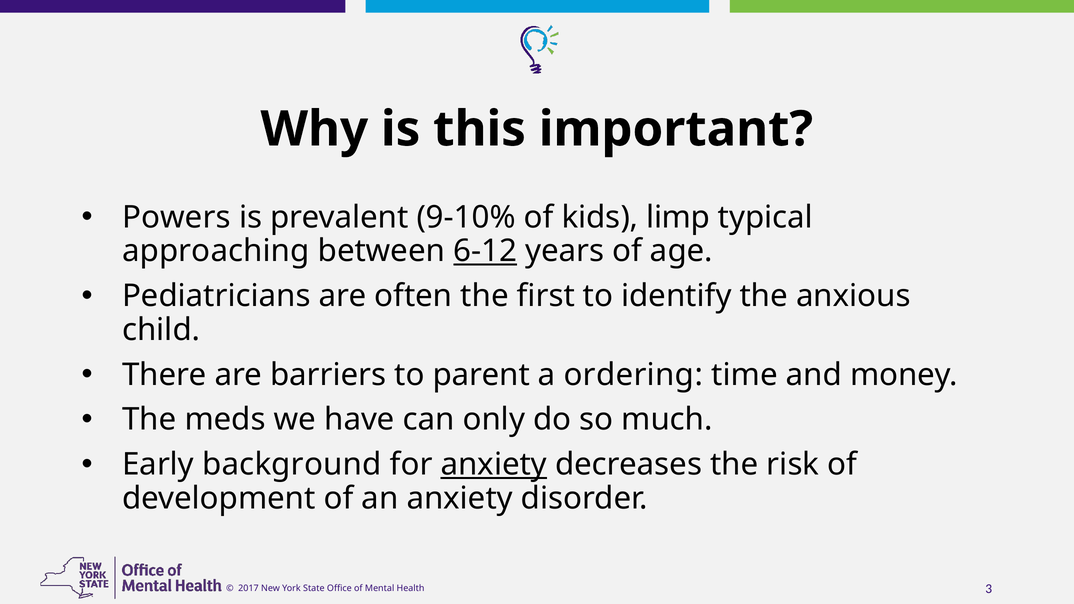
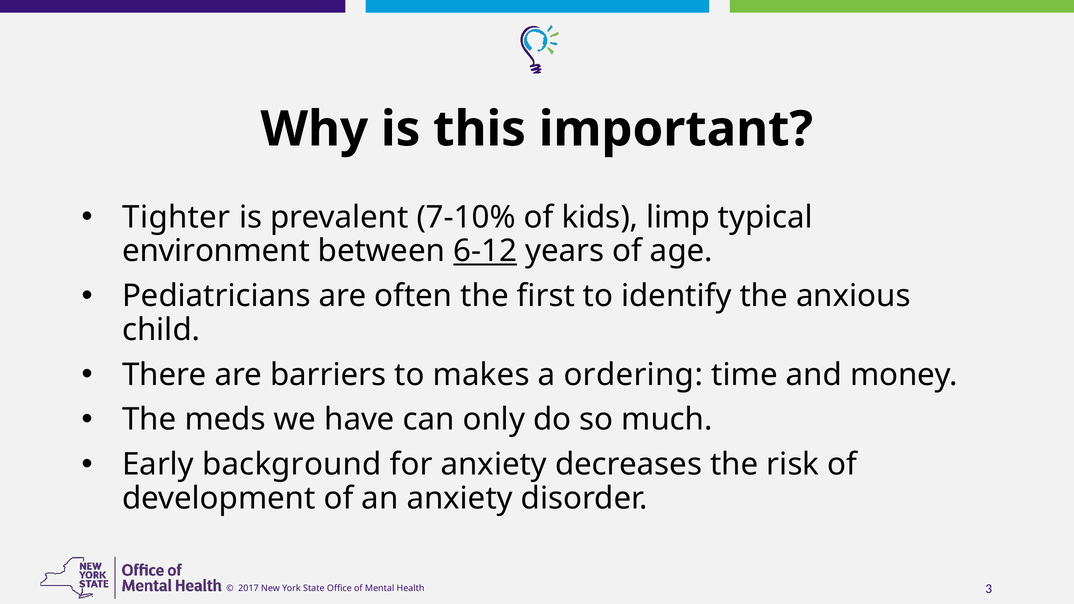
Powers: Powers -> Tighter
9-10%: 9-10% -> 7-10%
approaching: approaching -> environment
parent: parent -> makes
anxiety at (494, 465) underline: present -> none
